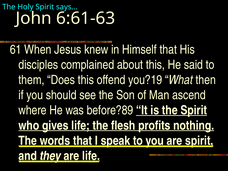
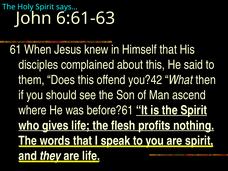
you?19: you?19 -> you?42
before?89: before?89 -> before?61
